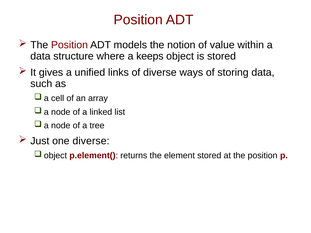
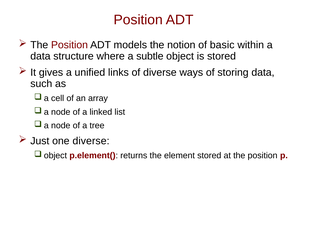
value: value -> basic
keeps: keeps -> subtle
